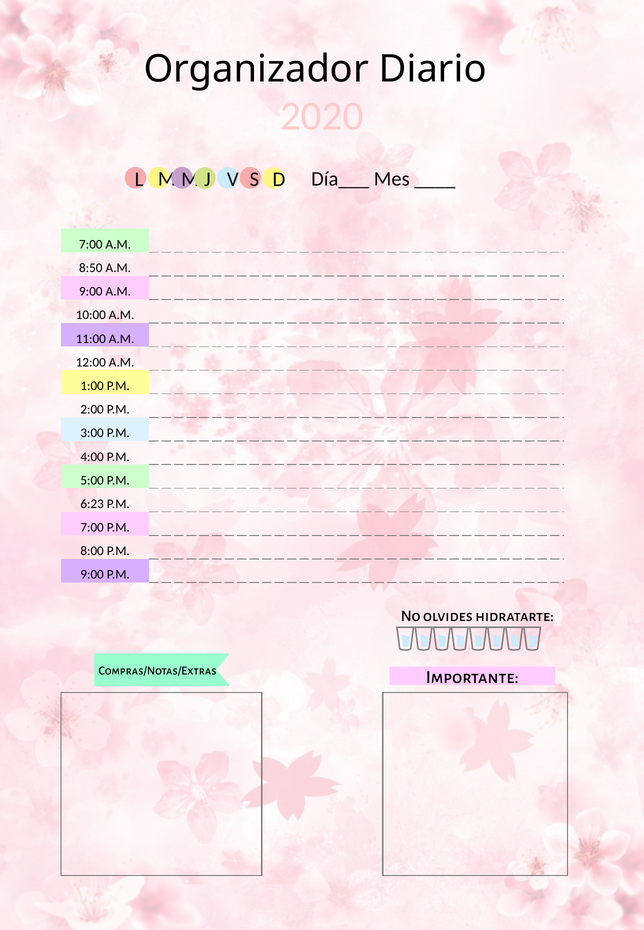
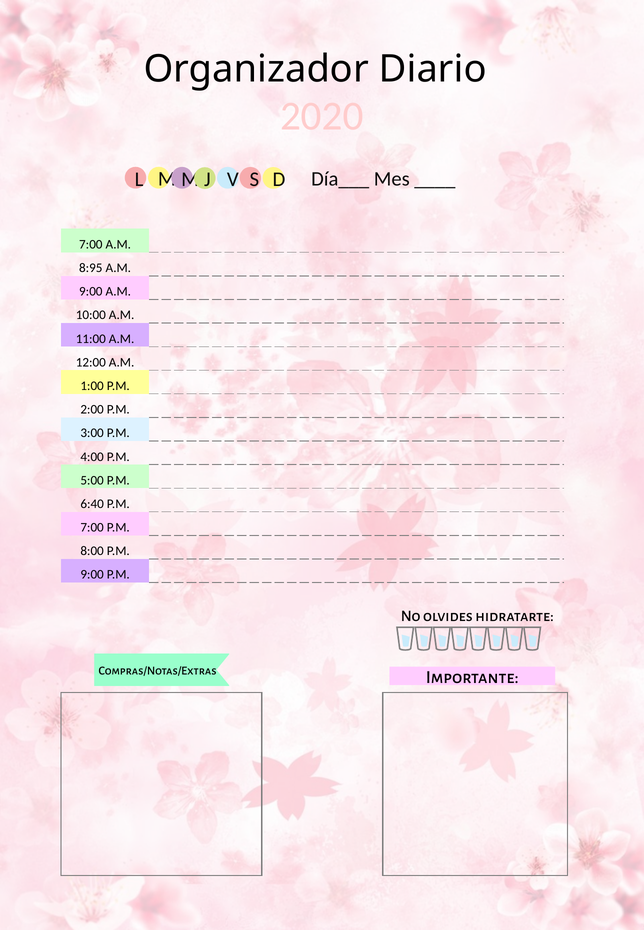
8:50: 8:50 -> 8:95
6:23: 6:23 -> 6:40
